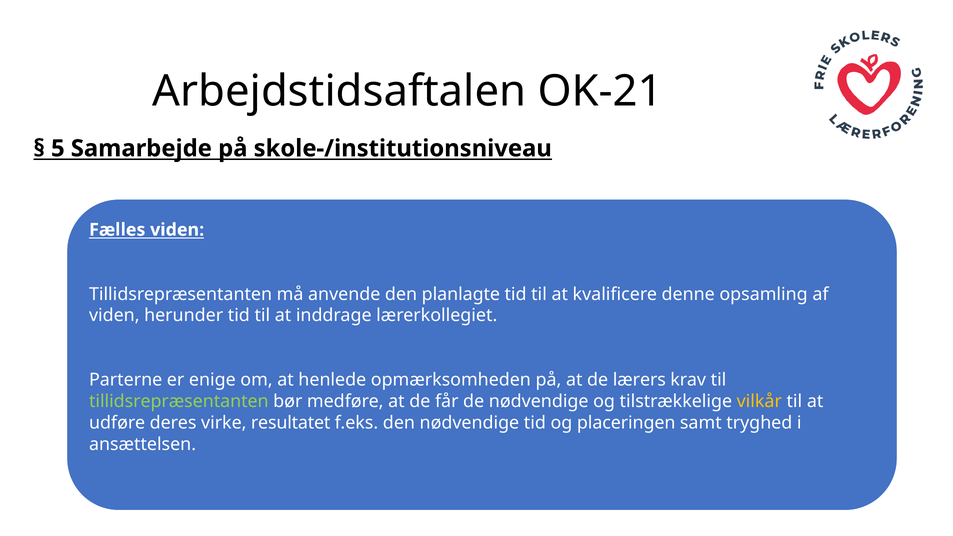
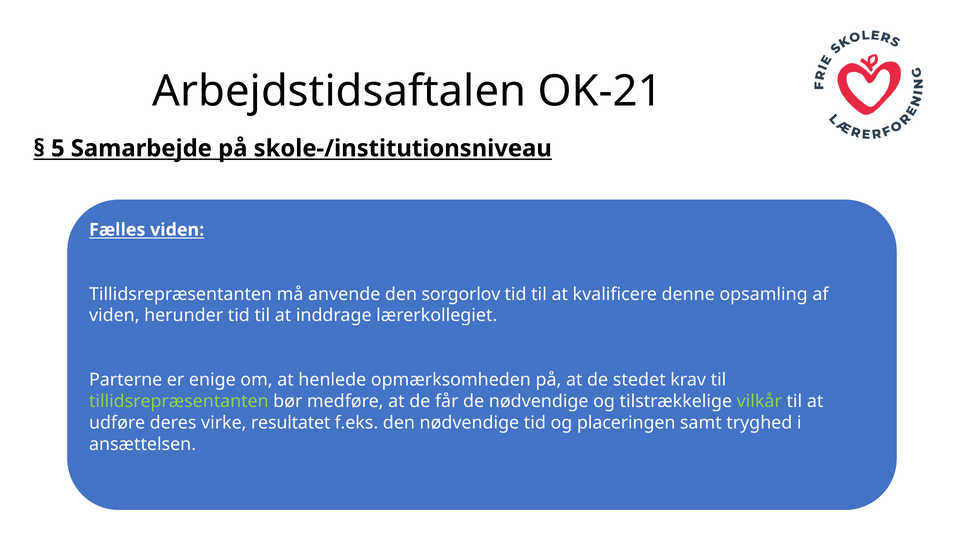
planlagte: planlagte -> sorgorlov
lærers: lærers -> stedet
vilkår colour: yellow -> light green
